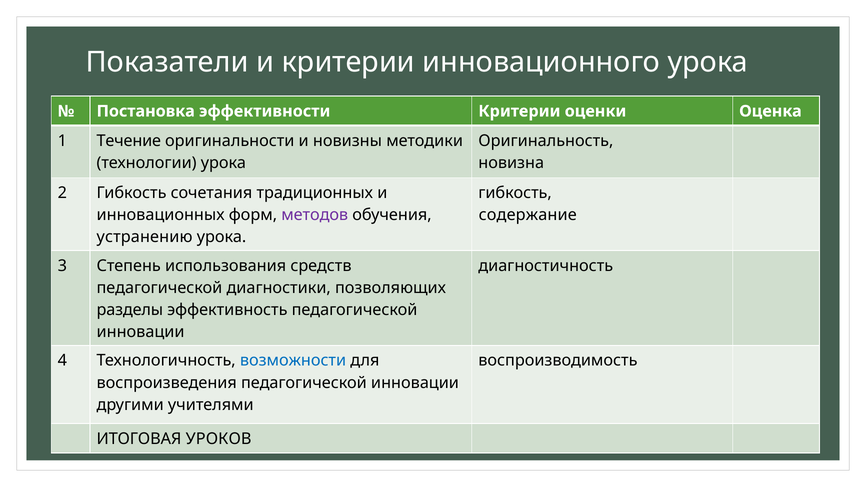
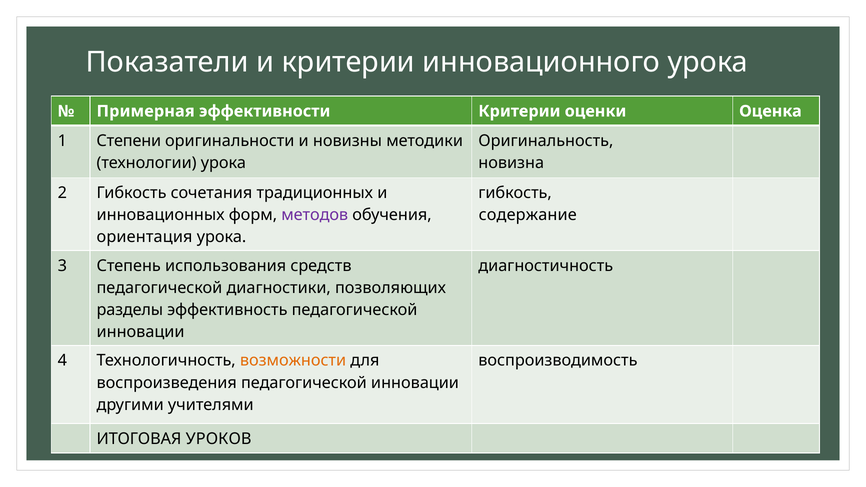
Постановка: Постановка -> Примерная
Течение: Течение -> Степени
устранению: устранению -> ориентация
возможности colour: blue -> orange
